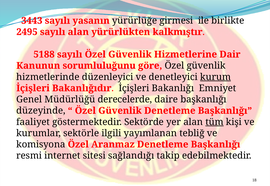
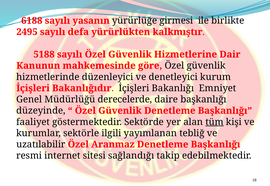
3443: 3443 -> 6188
sayılı alan: alan -> defa
sorumluluğunu: sorumluluğunu -> mahkemesinde
kurum underline: present -> none
komisyona: komisyona -> uzatılabilir
